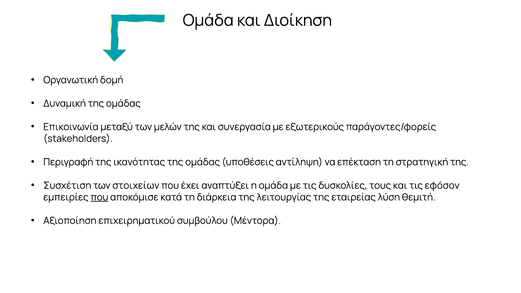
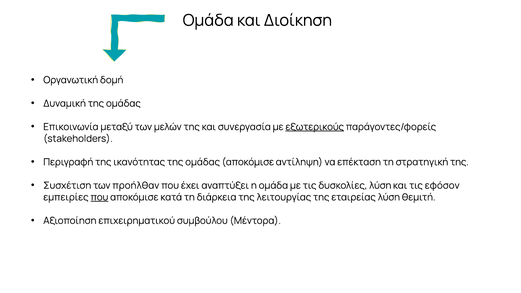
εξωτερικούς underline: none -> present
ομάδας υποθέσεις: υποθέσεις -> αποκόμισε
στοιχείων: στοιχείων -> προήλθαν
δυσκολίες τους: τους -> λύση
